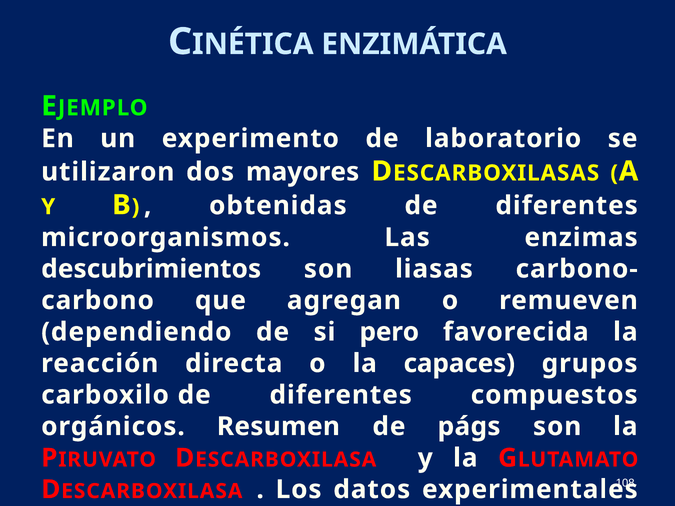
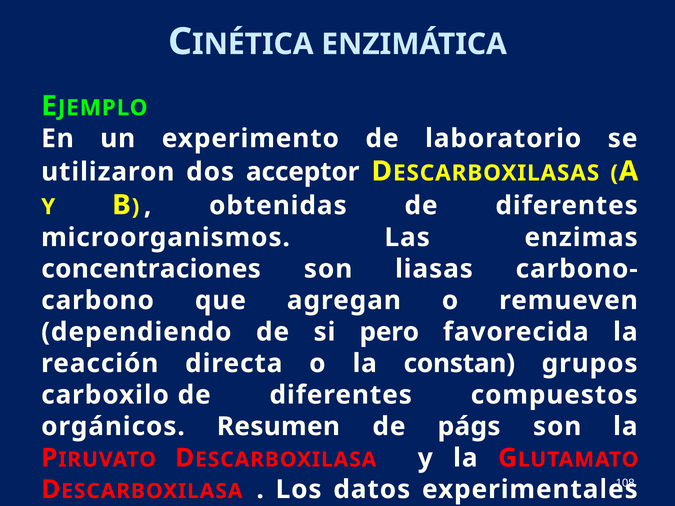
mayores: mayores -> acceptor
descubrimientos: descubrimientos -> concentraciones
capaces: capaces -> constan
